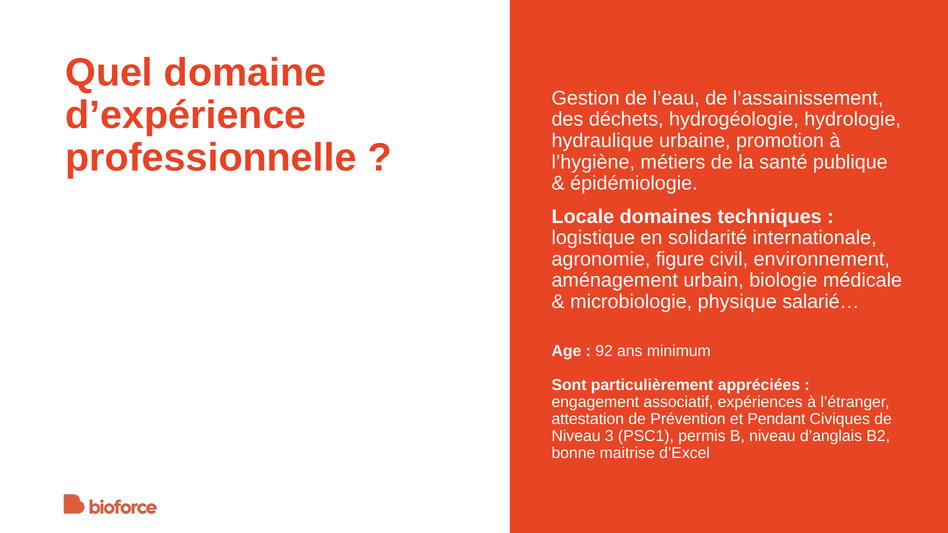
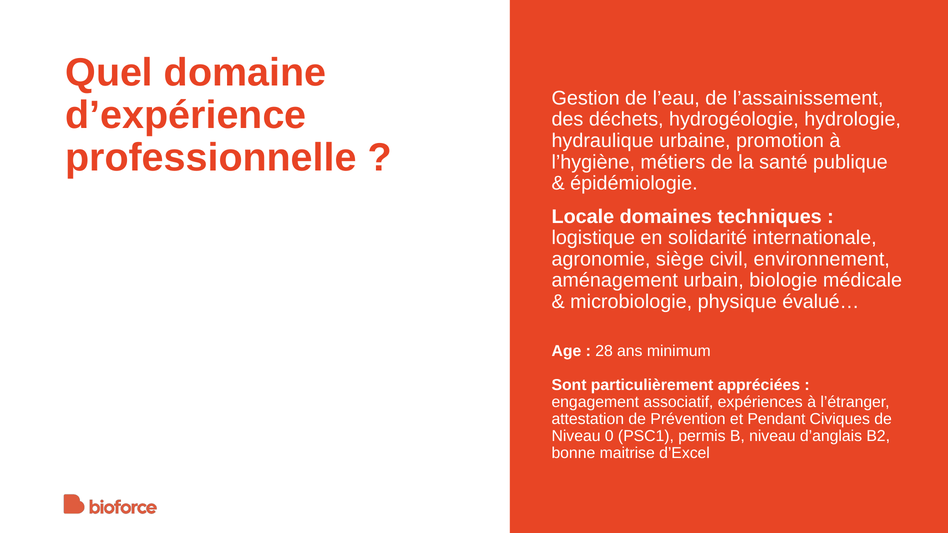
figure: figure -> siège
salarié…: salarié… -> évalué…
92: 92 -> 28
3: 3 -> 0
